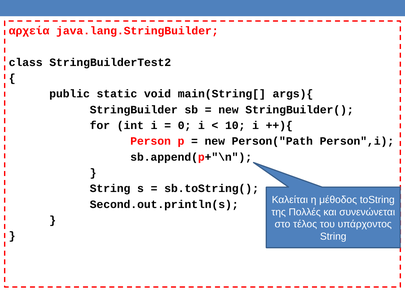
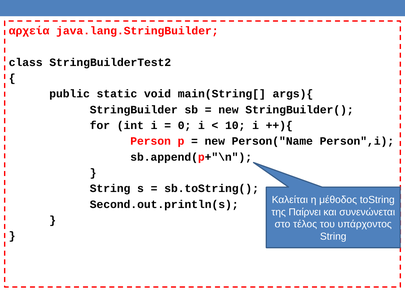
Person("Path: Person("Path -> Person("Name
Πολλές: Πολλές -> Παίρνει
